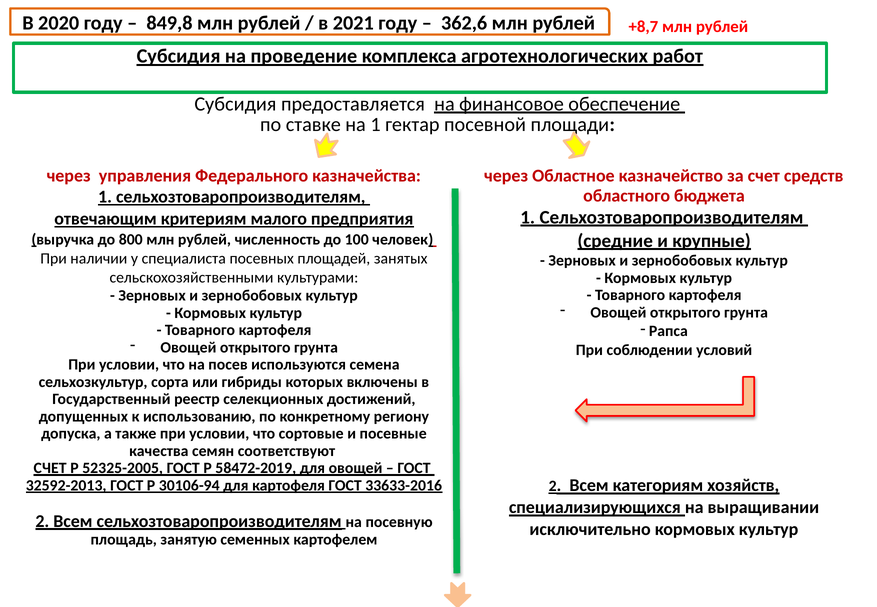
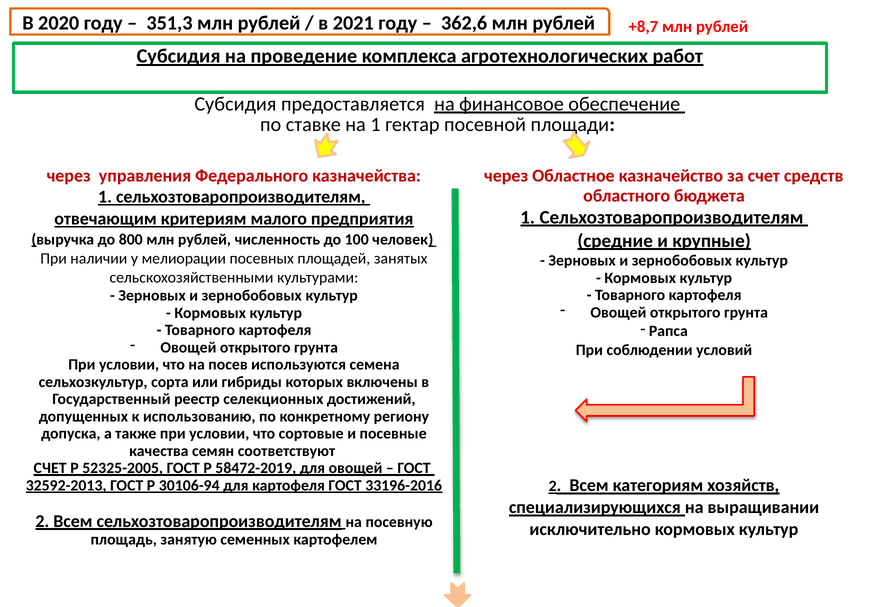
849,8: 849,8 -> 351,3
специалиста: специалиста -> мелиорации
33633-2016: 33633-2016 -> 33196-2016
